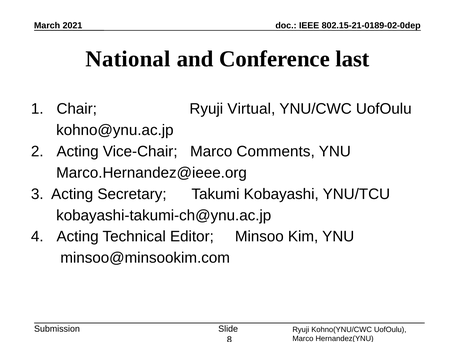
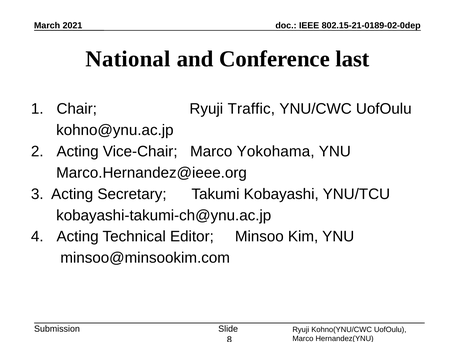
Virtual: Virtual -> Traffic
Comments: Comments -> Yokohama
